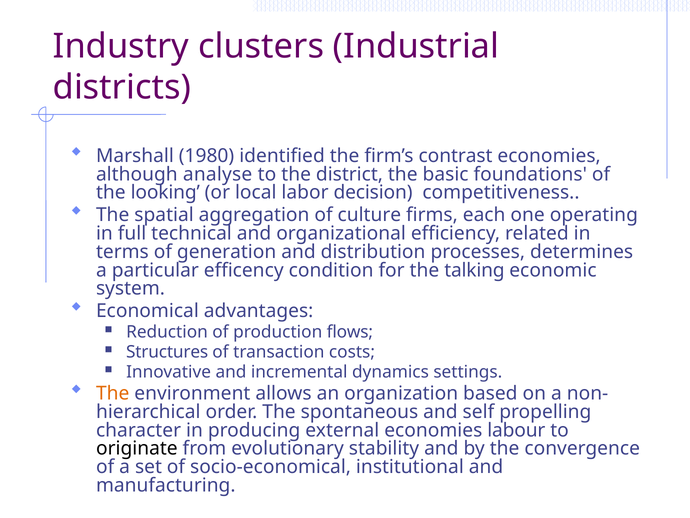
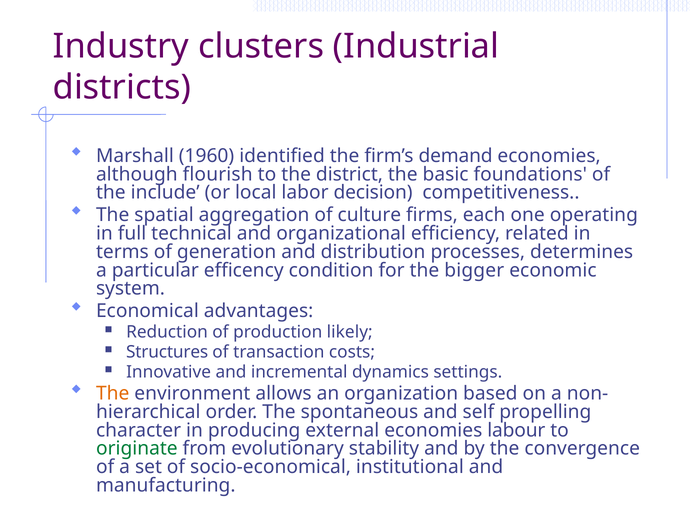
1980: 1980 -> 1960
contrast: contrast -> demand
analyse: analyse -> flourish
looking: looking -> include
talking: talking -> bigger
flows: flows -> likely
originate colour: black -> green
